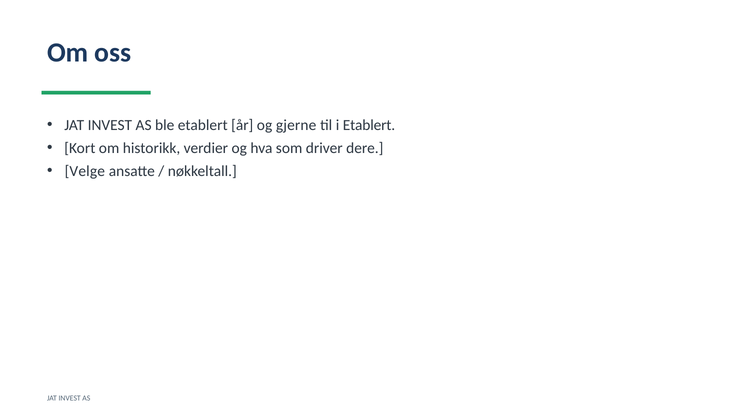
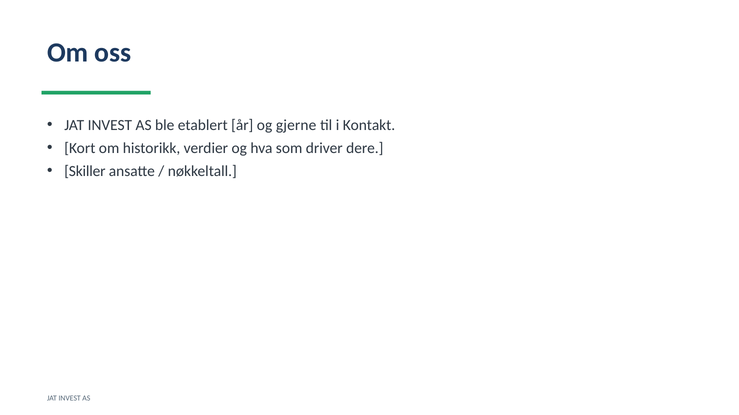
i Etablert: Etablert -> Kontakt
Velge: Velge -> Skiller
